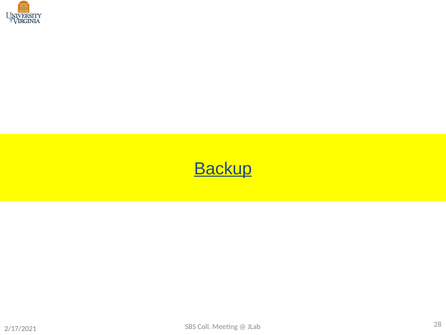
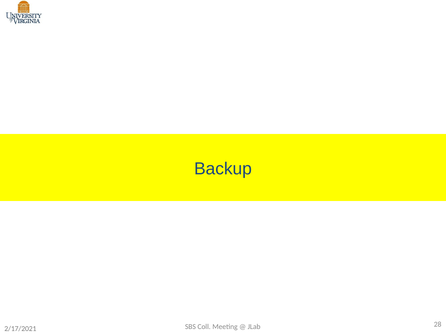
Backup underline: present -> none
